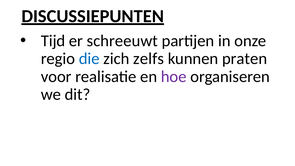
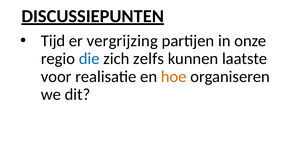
schreeuwt: schreeuwt -> vergrijzing
praten: praten -> laatste
hoe colour: purple -> orange
